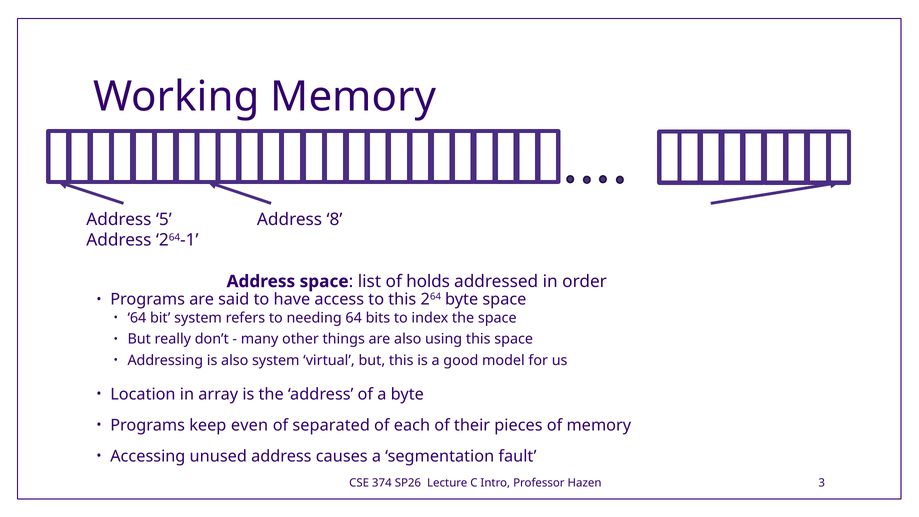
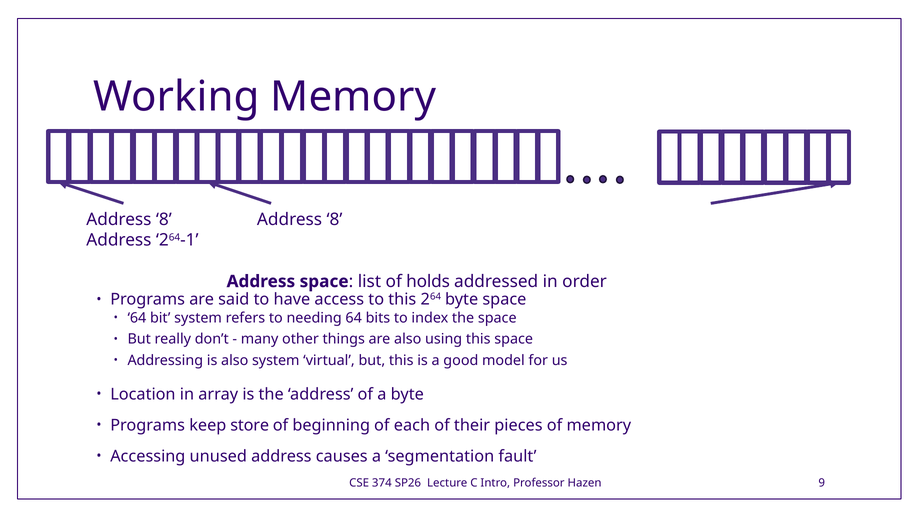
5 at (164, 219): 5 -> 8
even: even -> store
separated: separated -> beginning
3: 3 -> 9
